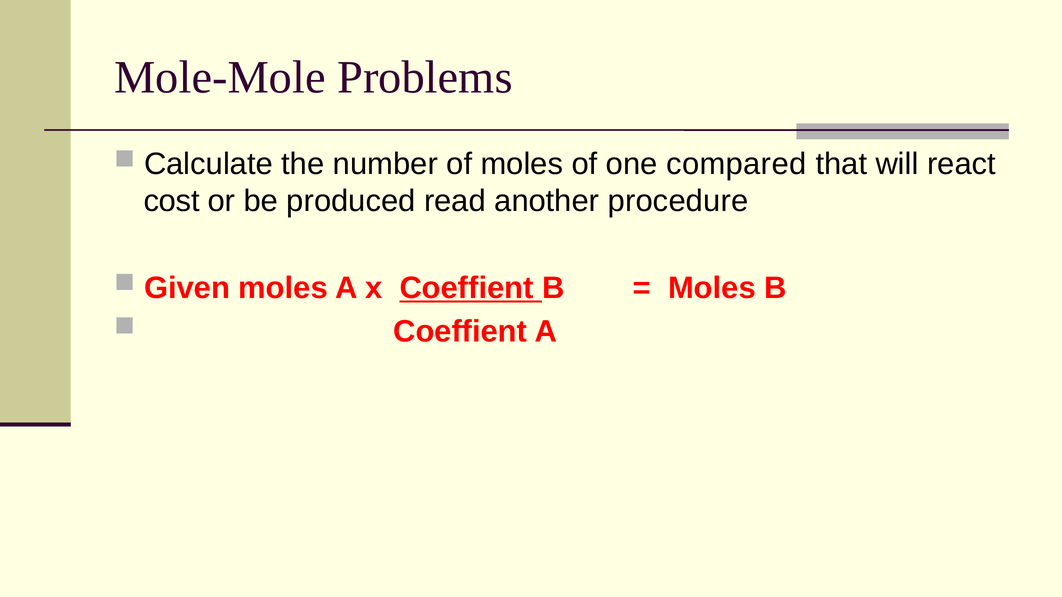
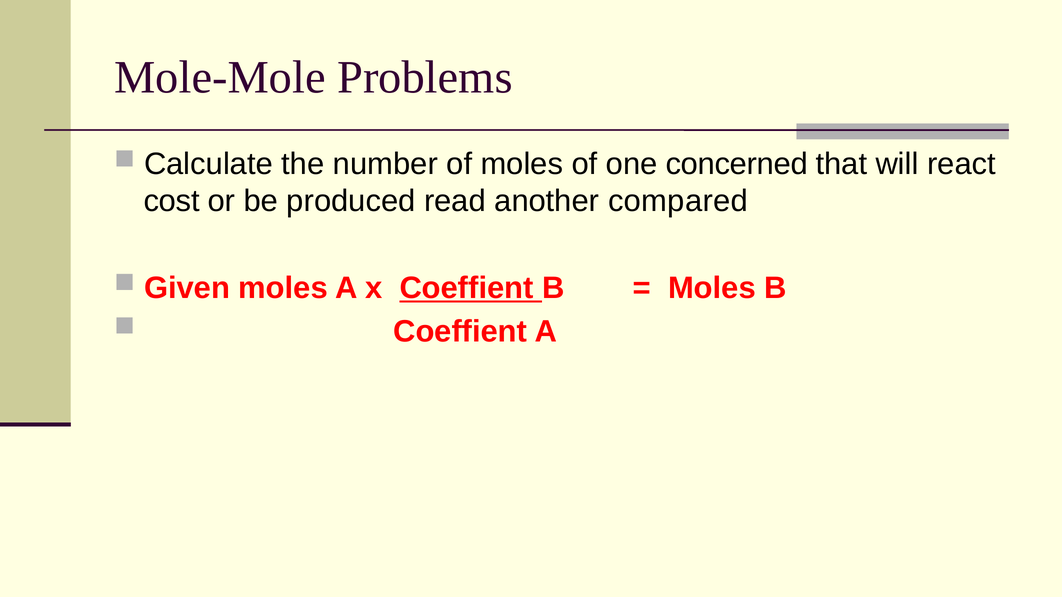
compared: compared -> concerned
procedure: procedure -> compared
